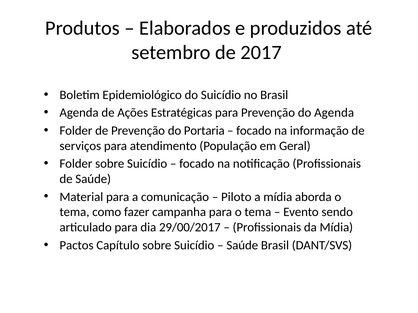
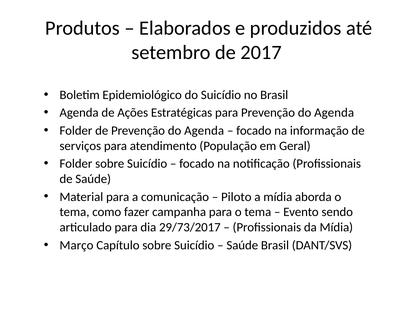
de Prevenção do Portaria: Portaria -> Agenda
29/00/2017: 29/00/2017 -> 29/73/2017
Pactos: Pactos -> Março
